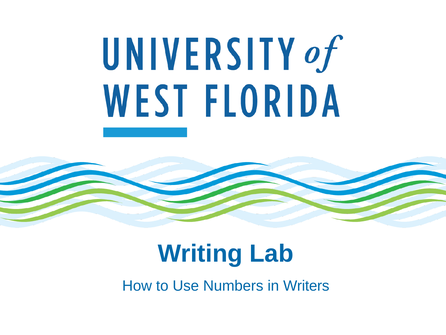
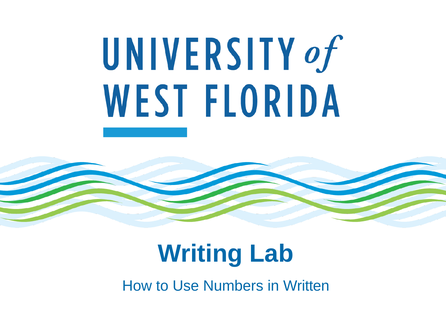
Writers: Writers -> Written
